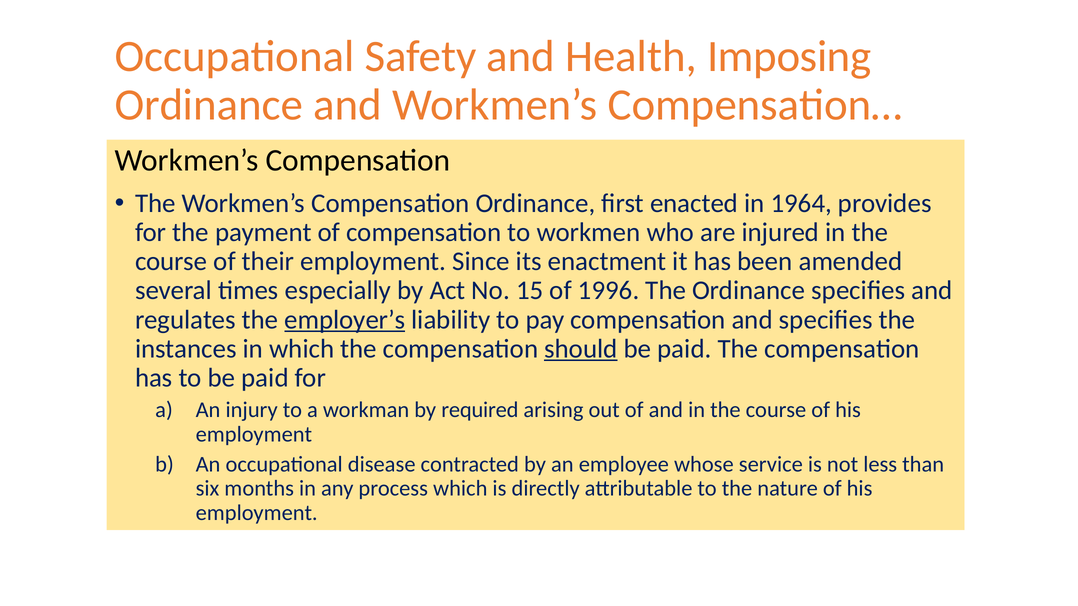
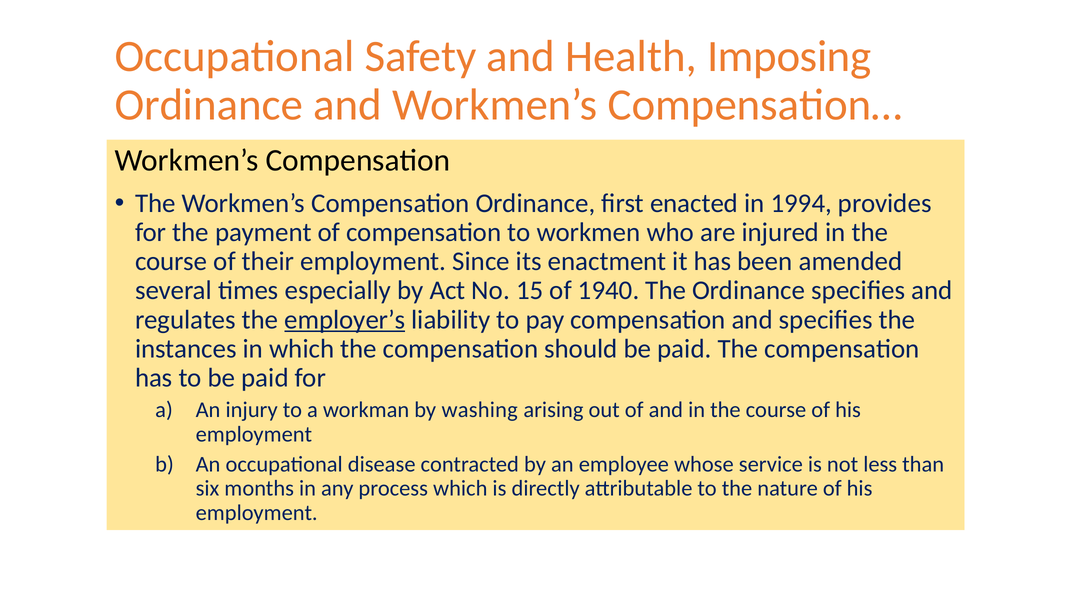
1964: 1964 -> 1994
1996: 1996 -> 1940
should underline: present -> none
required: required -> washing
